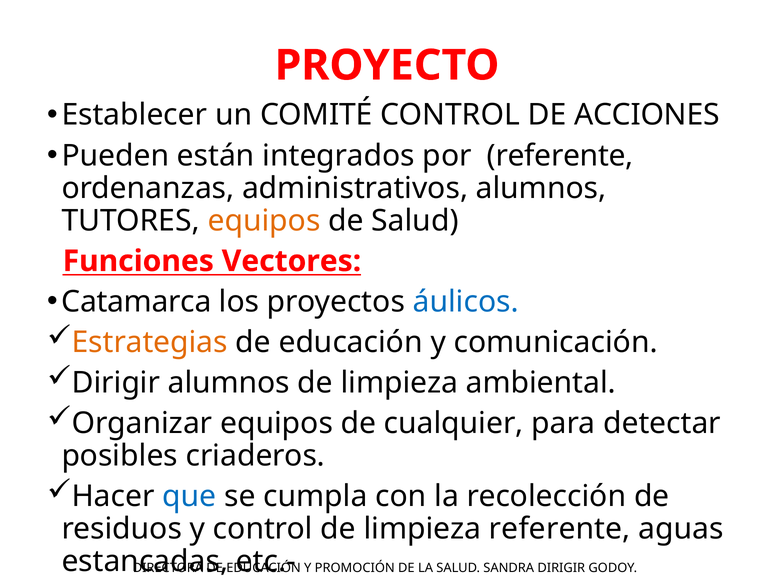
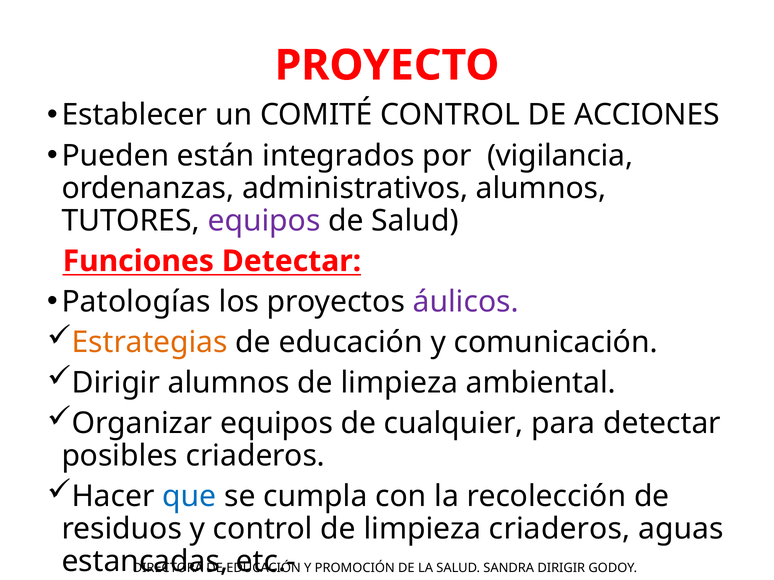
por referente: referente -> vigilancia
equipos at (264, 221) colour: orange -> purple
Funciones Vectores: Vectores -> Detectar
Catamarca: Catamarca -> Patologías
áulicos colour: blue -> purple
limpieza referente: referente -> criaderos
